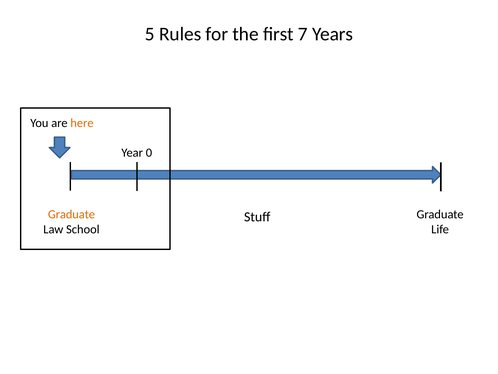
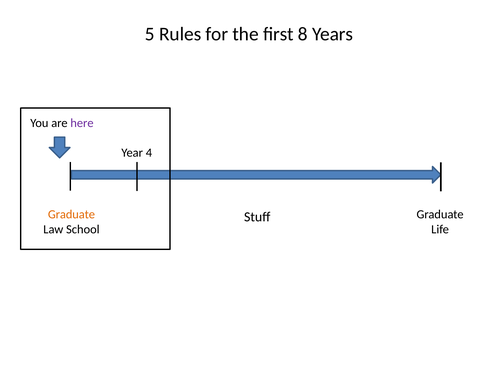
7: 7 -> 8
here colour: orange -> purple
0: 0 -> 4
